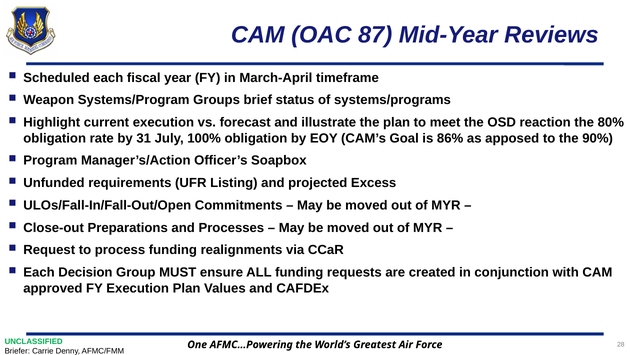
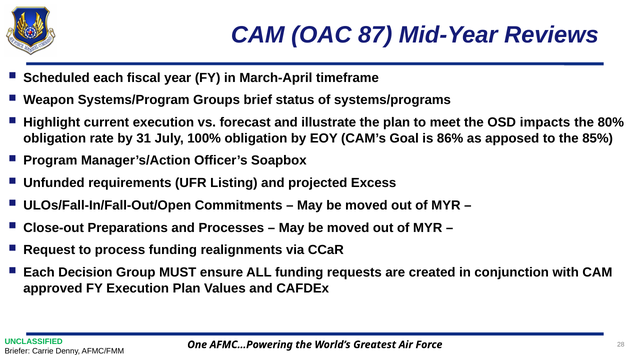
reaction: reaction -> impacts
90%: 90% -> 85%
